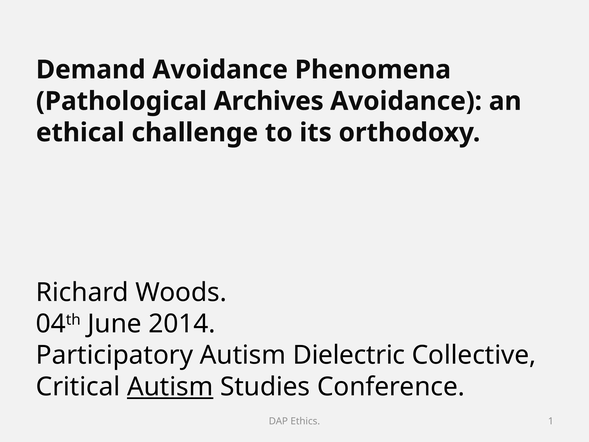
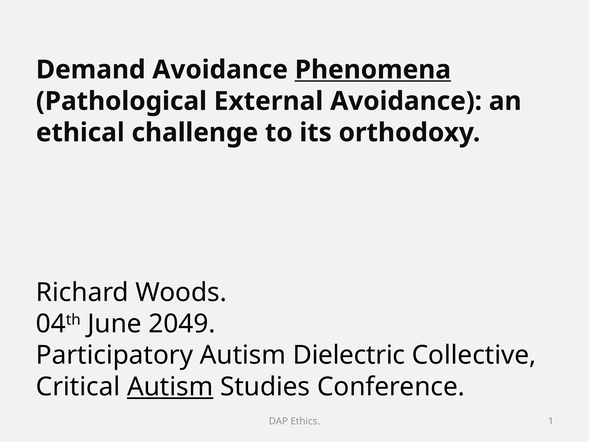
Phenomena underline: none -> present
Archives: Archives -> External
2014: 2014 -> 2049
